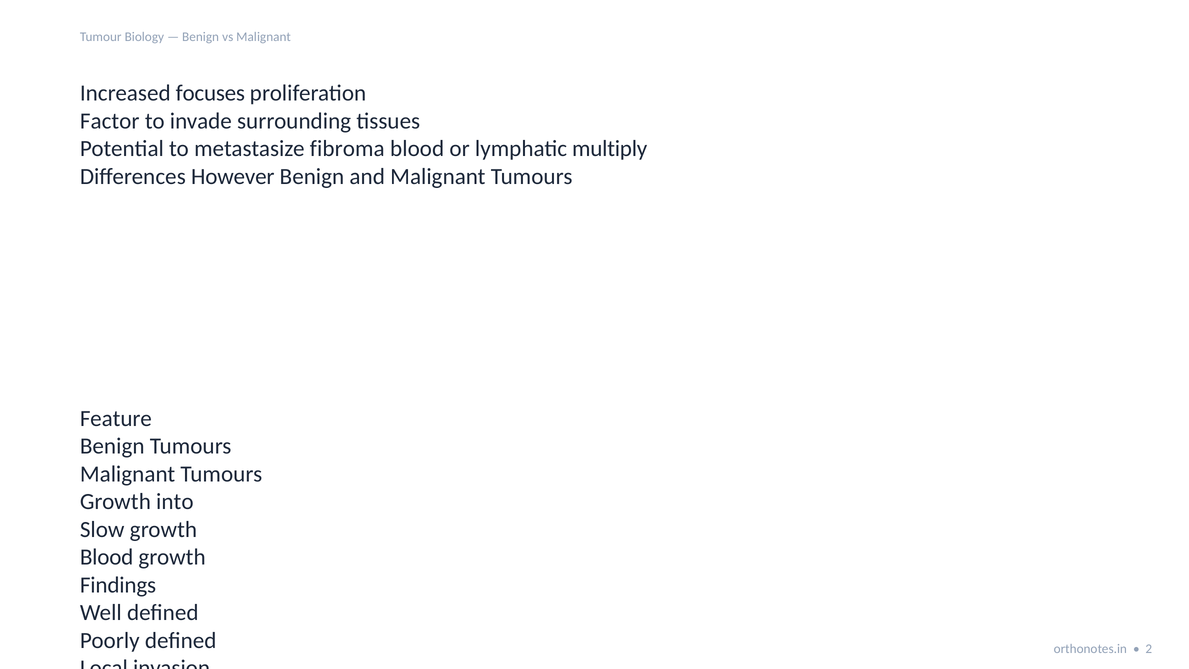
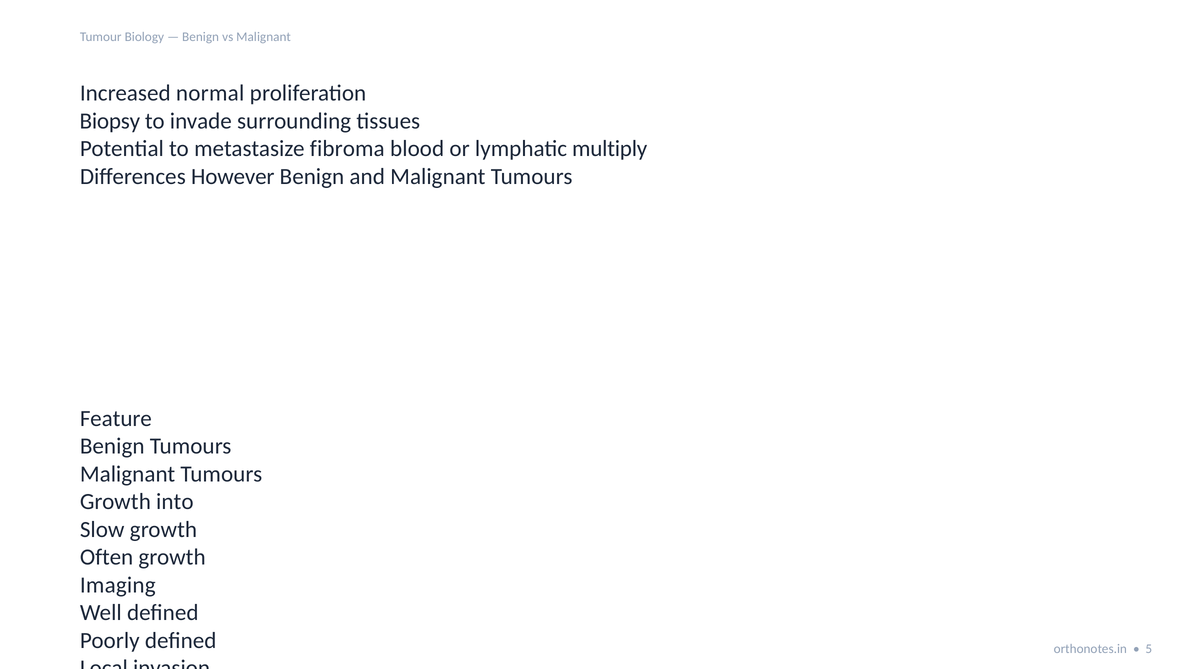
focuses: focuses -> normal
Factor: Factor -> Biopsy
Blood at (107, 557): Blood -> Often
Findings: Findings -> Imaging
2: 2 -> 5
